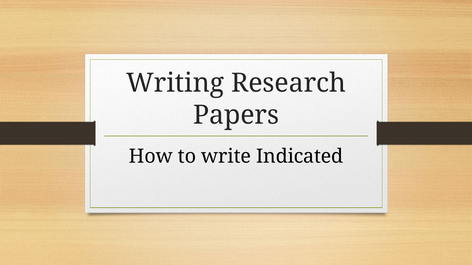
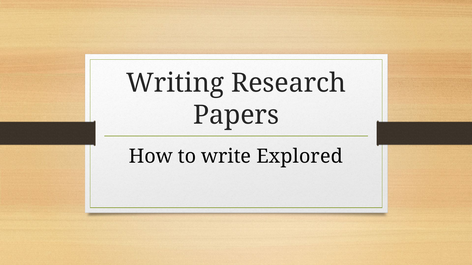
Indicated: Indicated -> Explored
